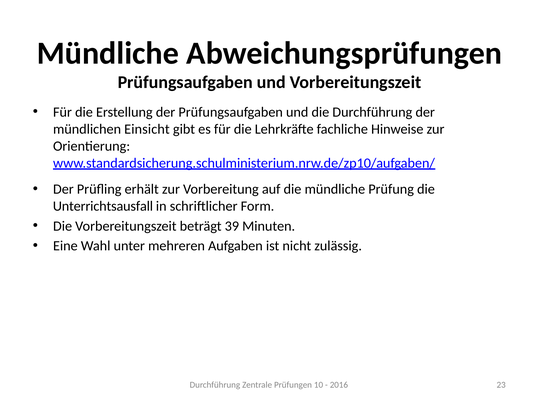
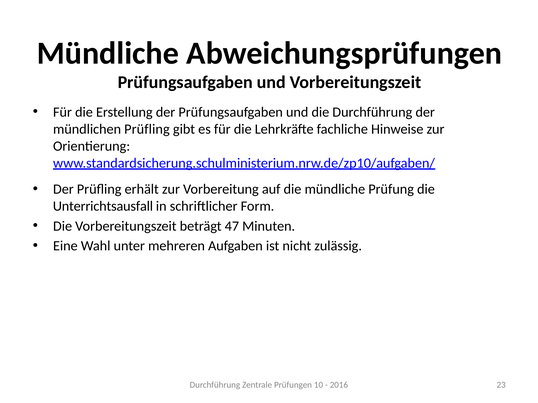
mündlichen Einsicht: Einsicht -> Prüfling
39: 39 -> 47
